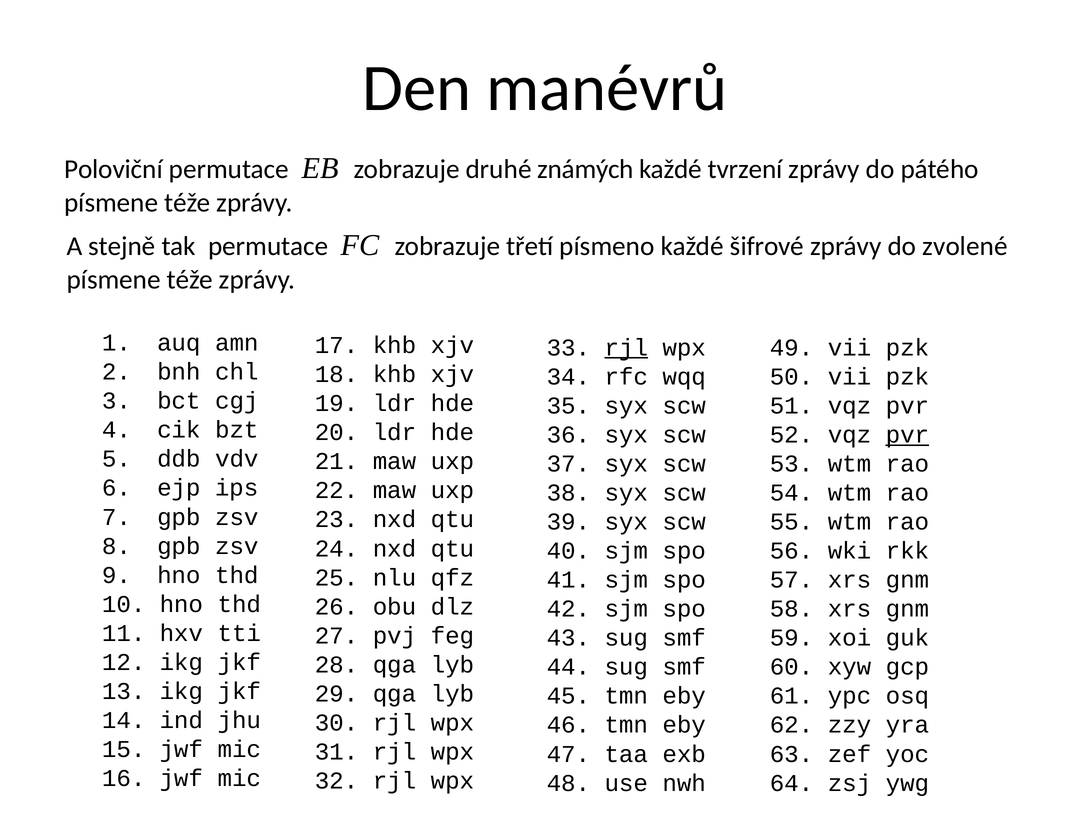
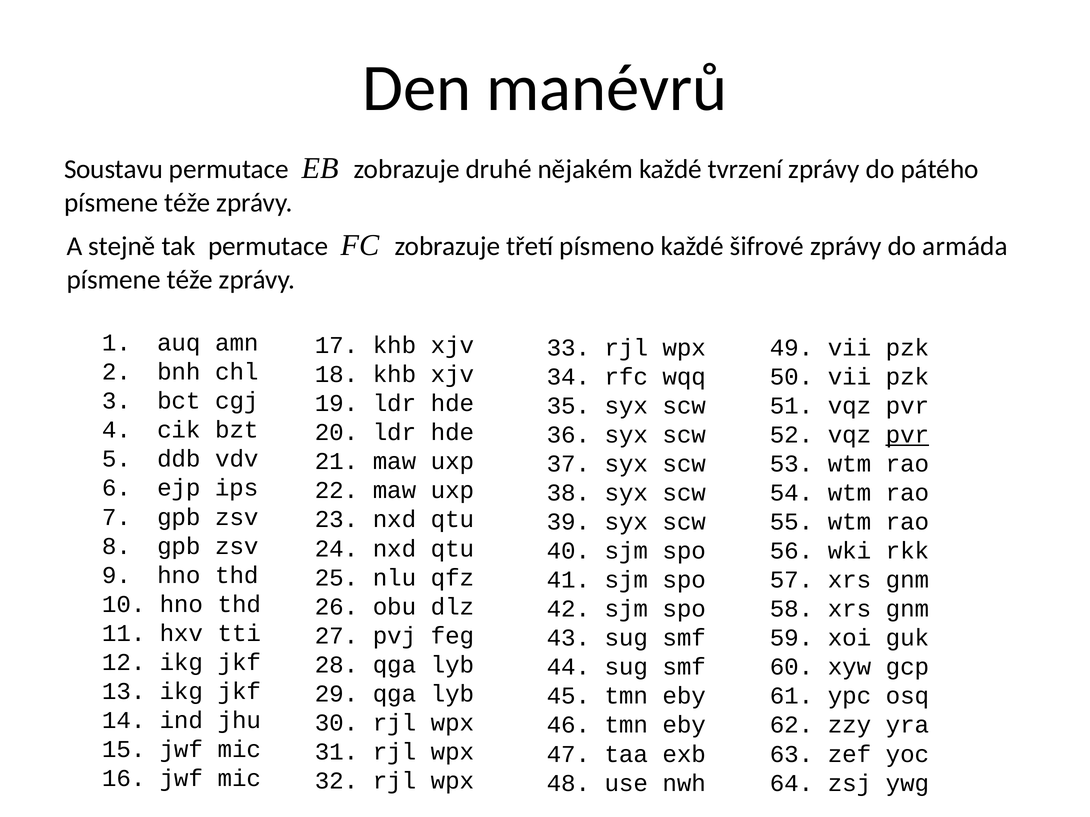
Poloviční: Poloviční -> Soustavu
známých: známých -> nějakém
zvolené: zvolené -> armáda
rjl at (626, 348) underline: present -> none
